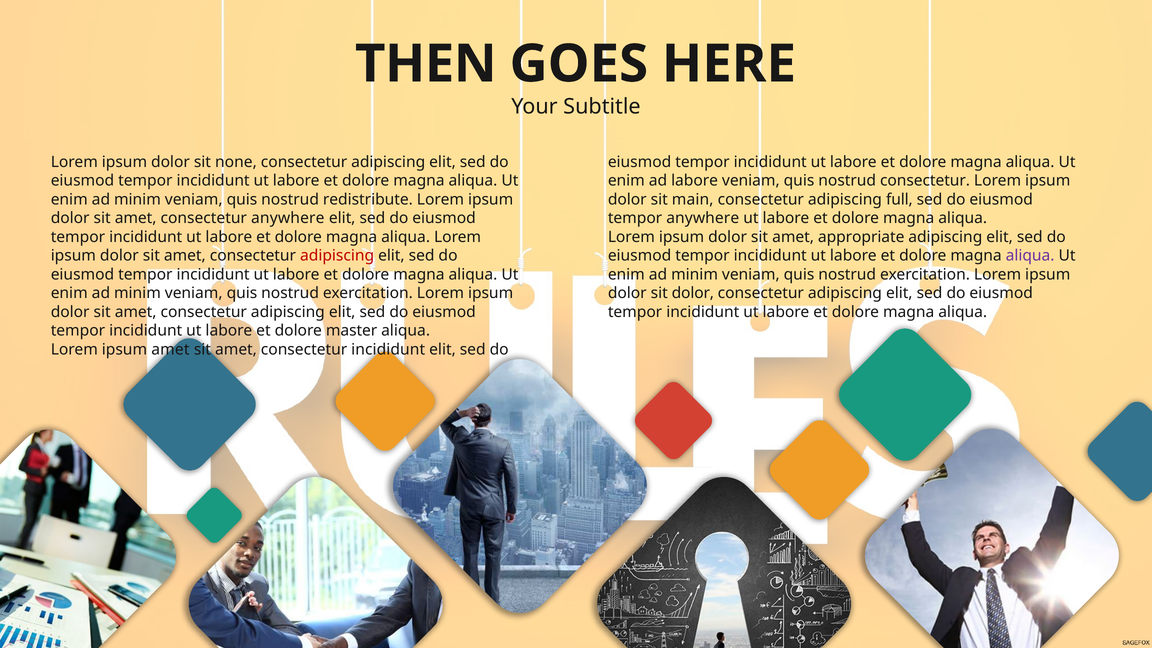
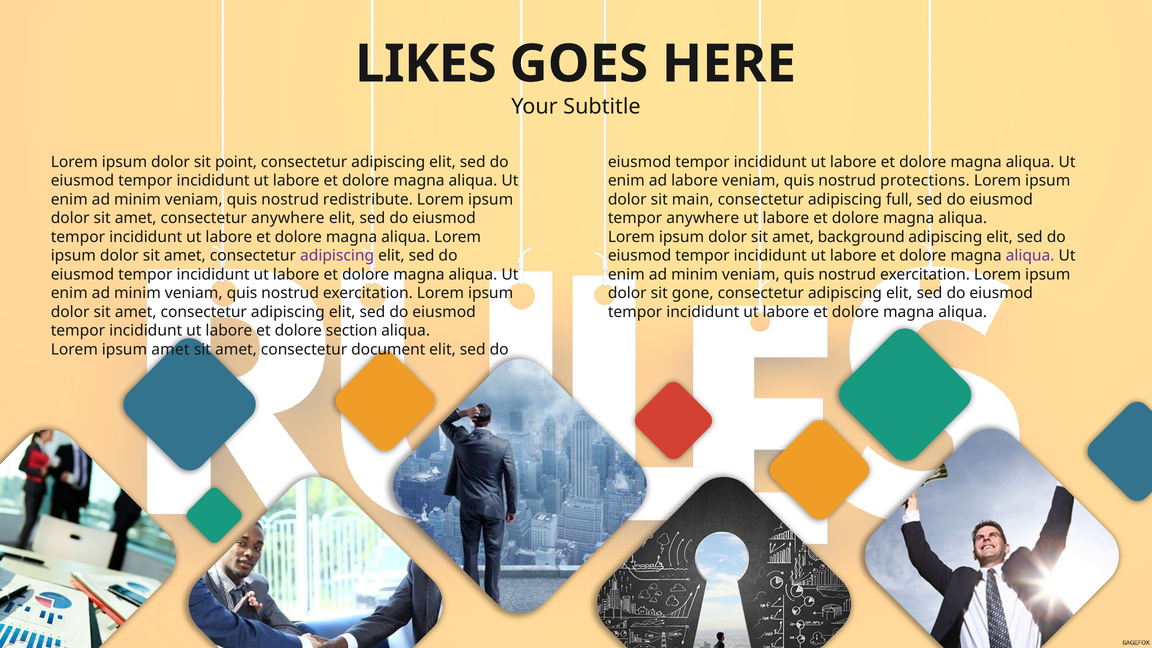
THEN: THEN -> LIKES
none: none -> point
nostrud consectetur: consectetur -> protections
appropriate: appropriate -> background
adipiscing at (337, 256) colour: red -> purple
sit dolor: dolor -> gone
master: master -> section
consectetur incididunt: incididunt -> document
